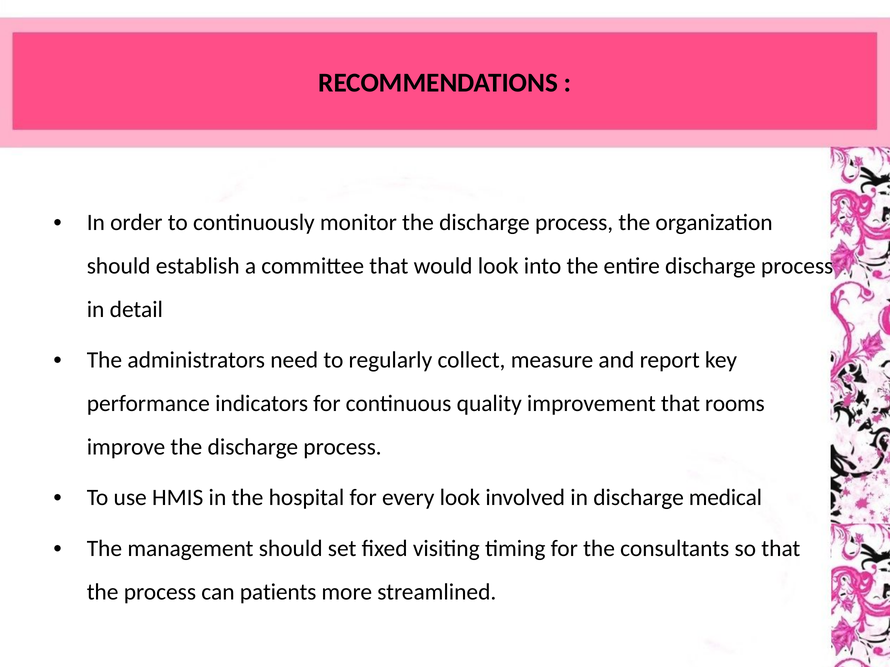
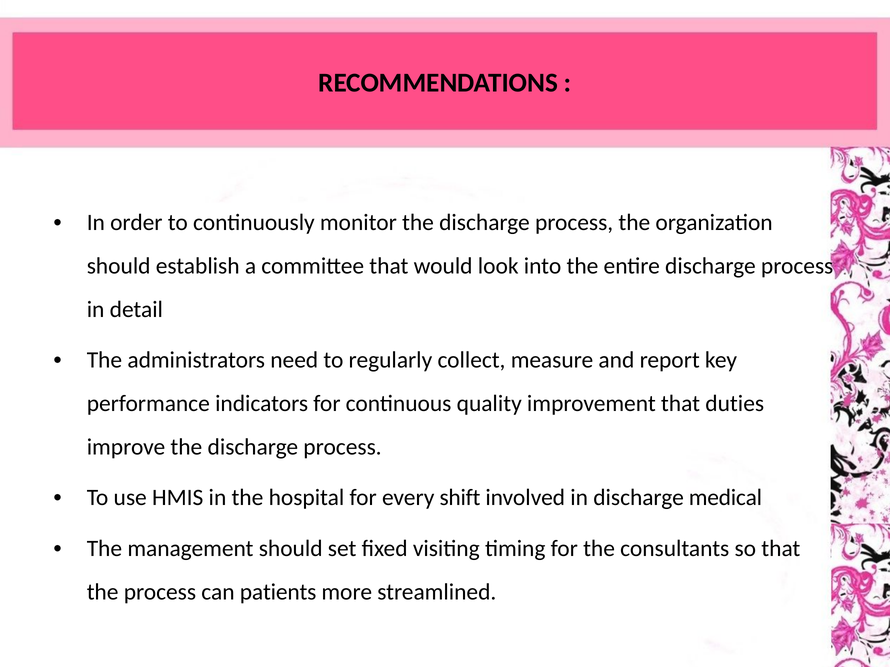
rooms: rooms -> duties
every look: look -> shift
